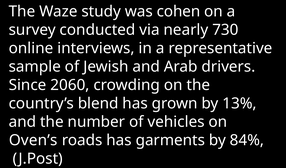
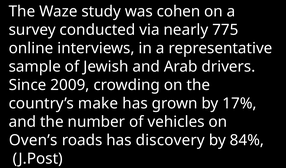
730: 730 -> 775
2060: 2060 -> 2009
blend: blend -> make
13%: 13% -> 17%
garments: garments -> discovery
